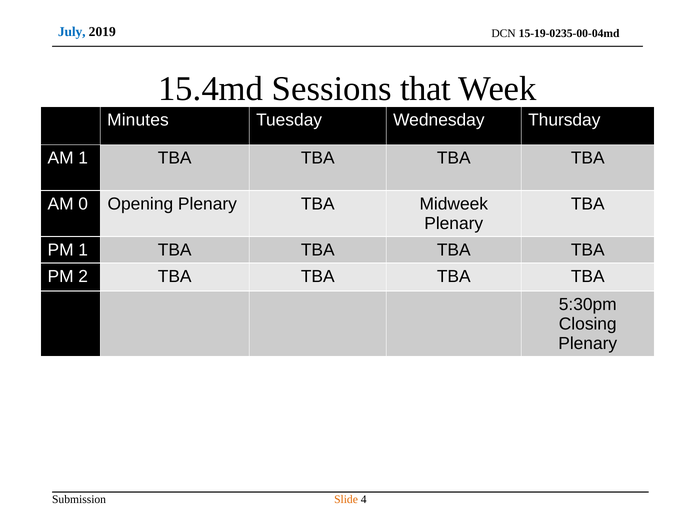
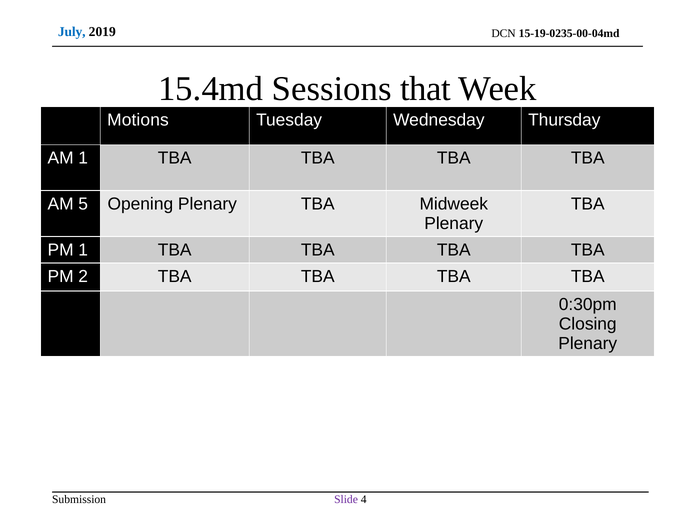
Minutes: Minutes -> Motions
0: 0 -> 5
5:30pm: 5:30pm -> 0:30pm
Slide colour: orange -> purple
